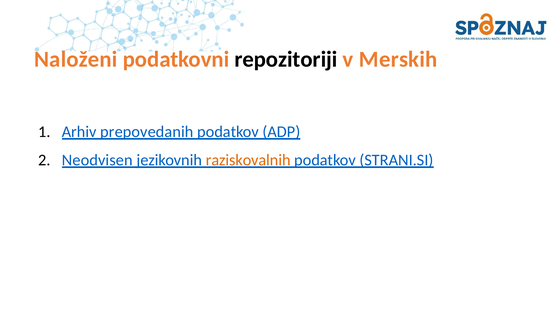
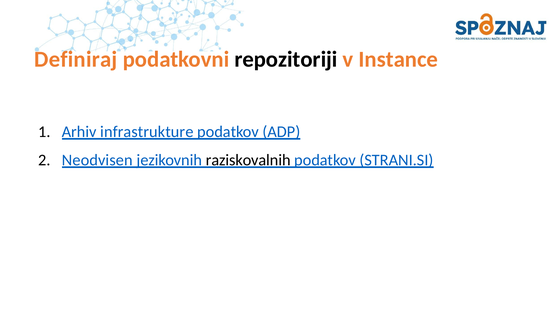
Naloženi: Naloženi -> Definiraj
Merskih: Merskih -> Instance
prepovedanih: prepovedanih -> infrastrukture
raziskovalnih colour: orange -> black
